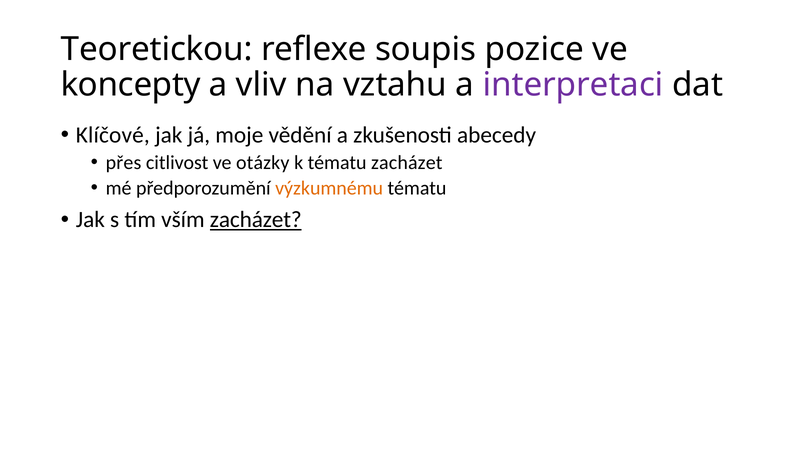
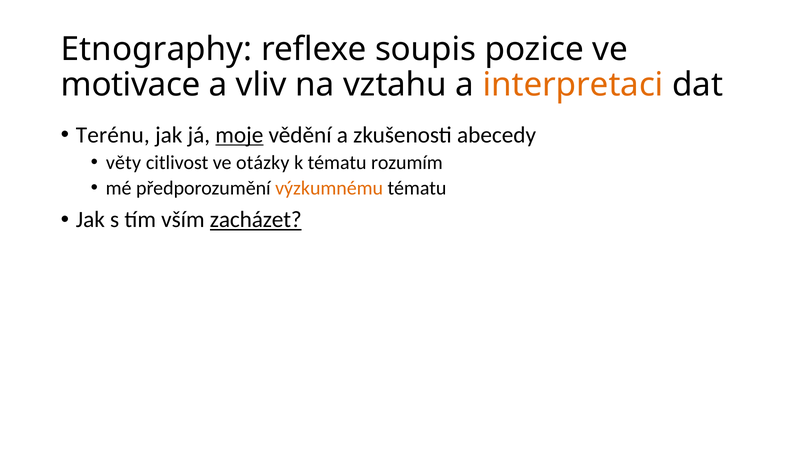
Teoretickou: Teoretickou -> Etnography
koncepty: koncepty -> motivace
interpretaci colour: purple -> orange
Klíčové: Klíčové -> Terénu
moje underline: none -> present
přes: přes -> věty
tématu zacházet: zacházet -> rozumím
